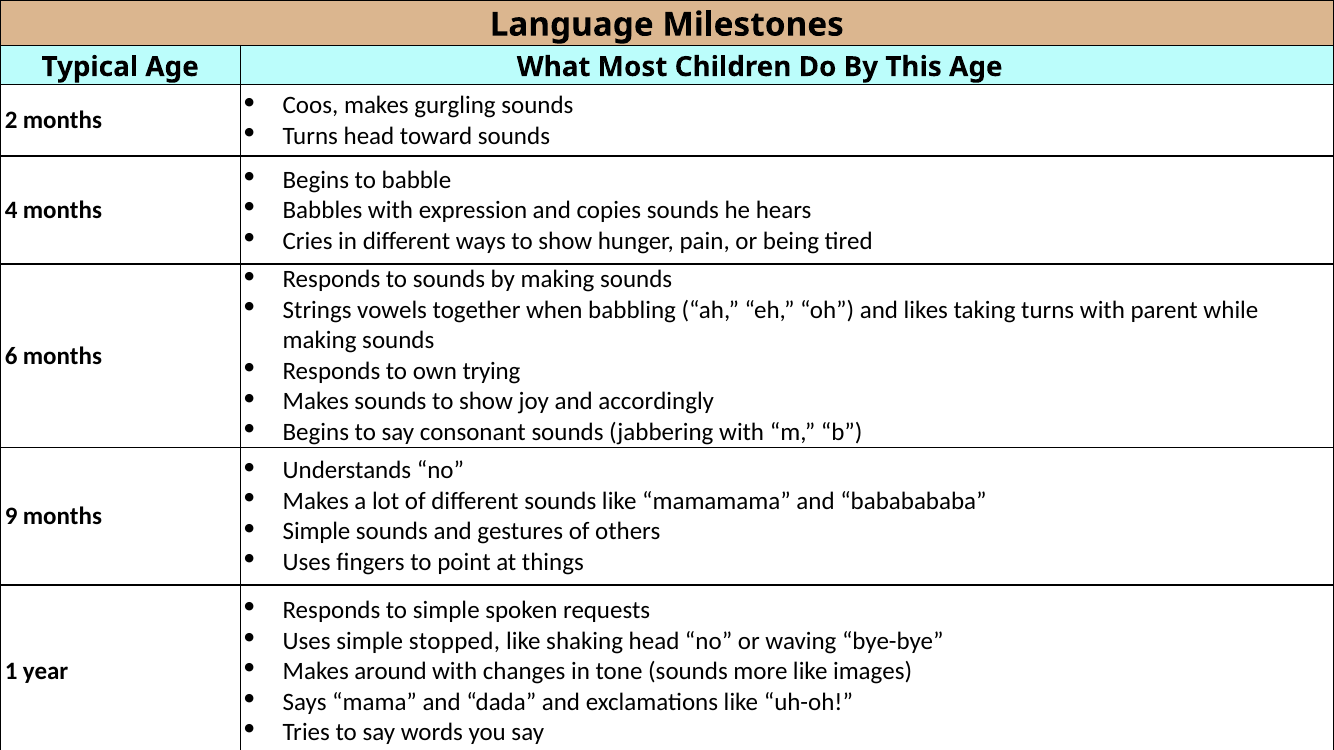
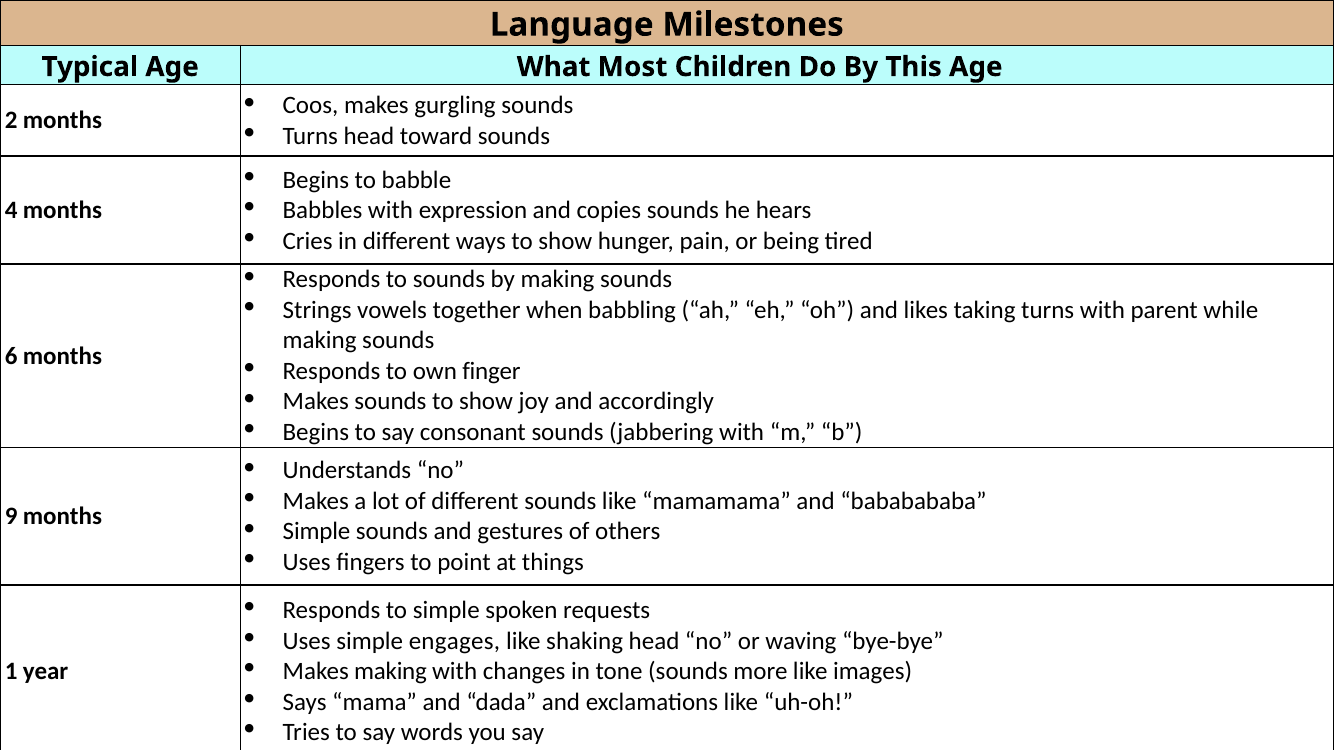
trying: trying -> finger
stopped: stopped -> engages
Makes around: around -> making
